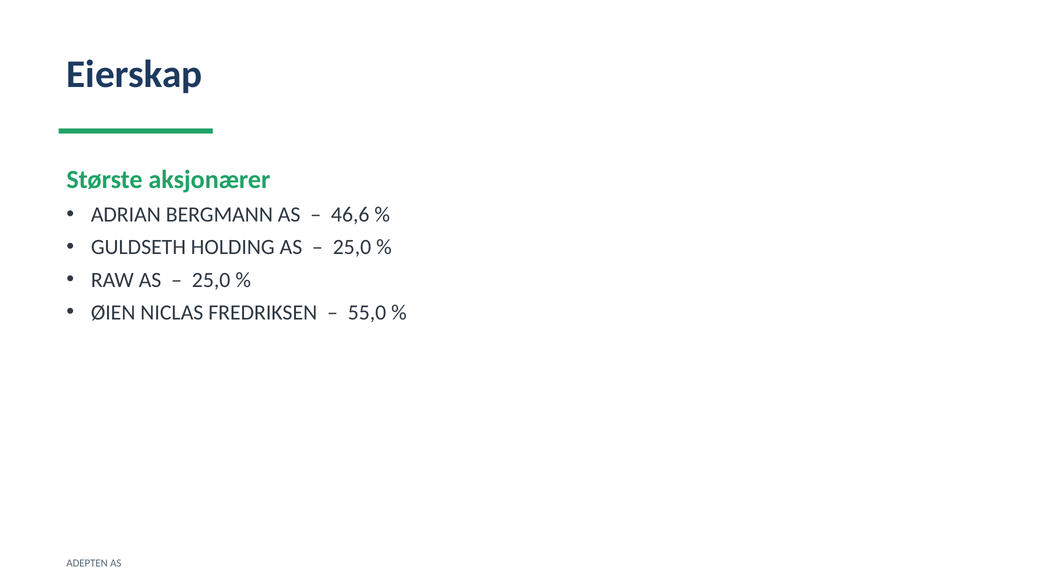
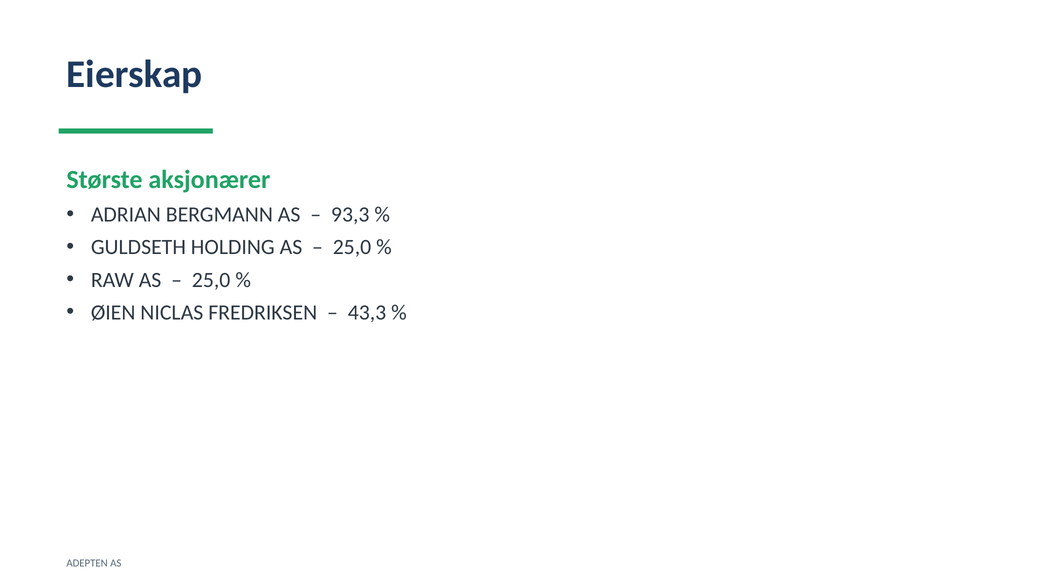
46,6: 46,6 -> 93,3
55,0: 55,0 -> 43,3
